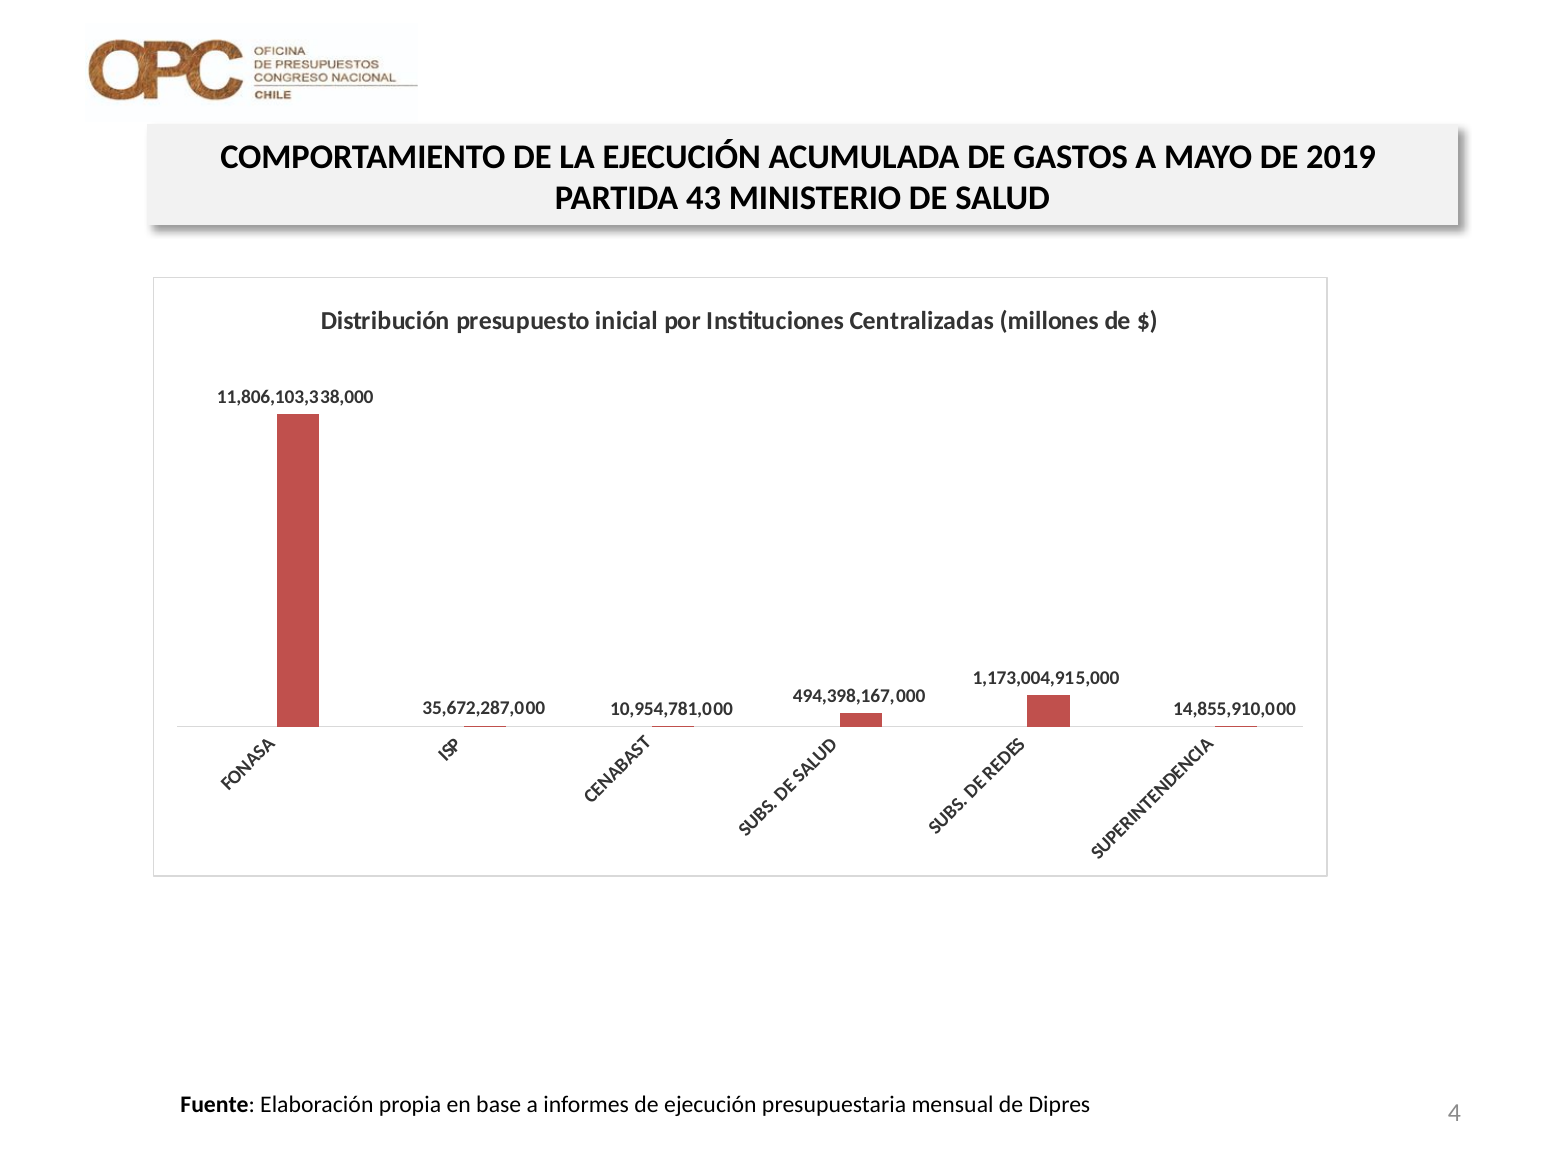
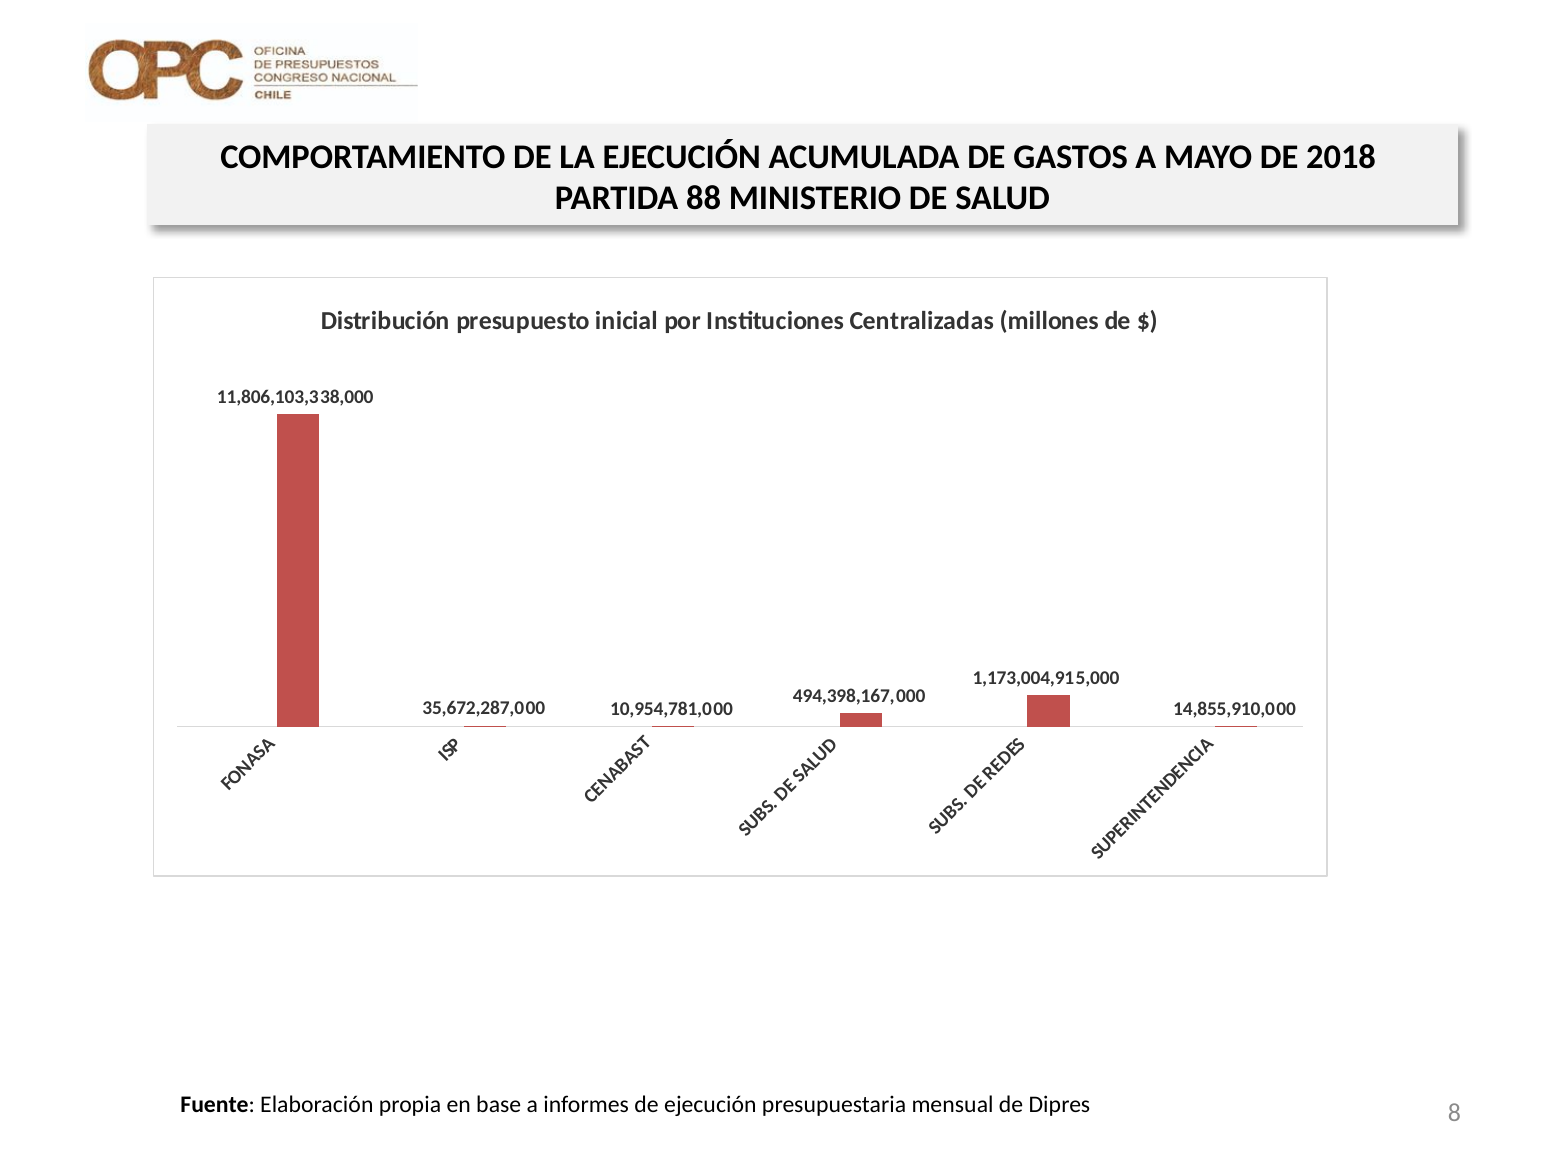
2019: 2019 -> 2018
43: 43 -> 88
4: 4 -> 8
